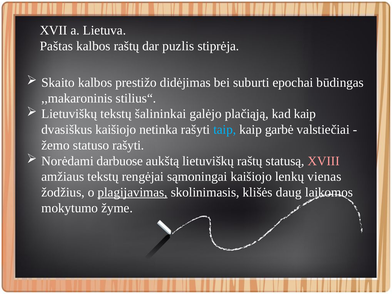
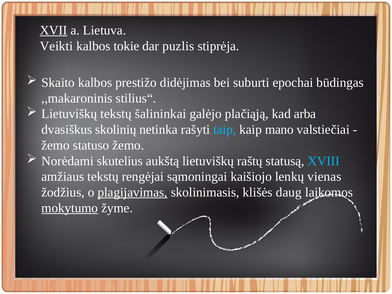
XVII underline: none -> present
Paštas: Paštas -> Veikti
kalbos raštų: raštų -> tokie
kad kaip: kaip -> arba
dvasiškus kaišiojo: kaišiojo -> skolinių
garbė: garbė -> mano
statuso rašyti: rašyti -> žemo
darbuose: darbuose -> skutelius
XVIII colour: pink -> light blue
mokytumo underline: none -> present
